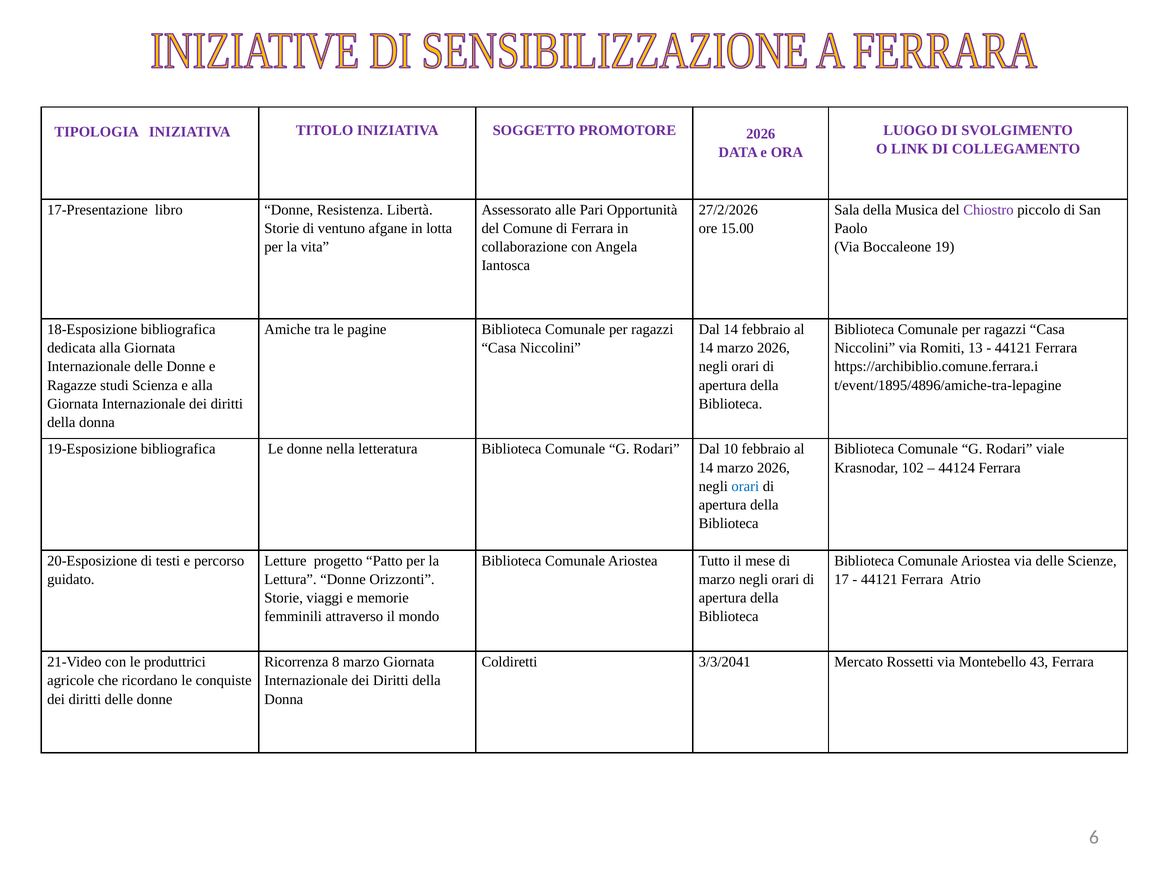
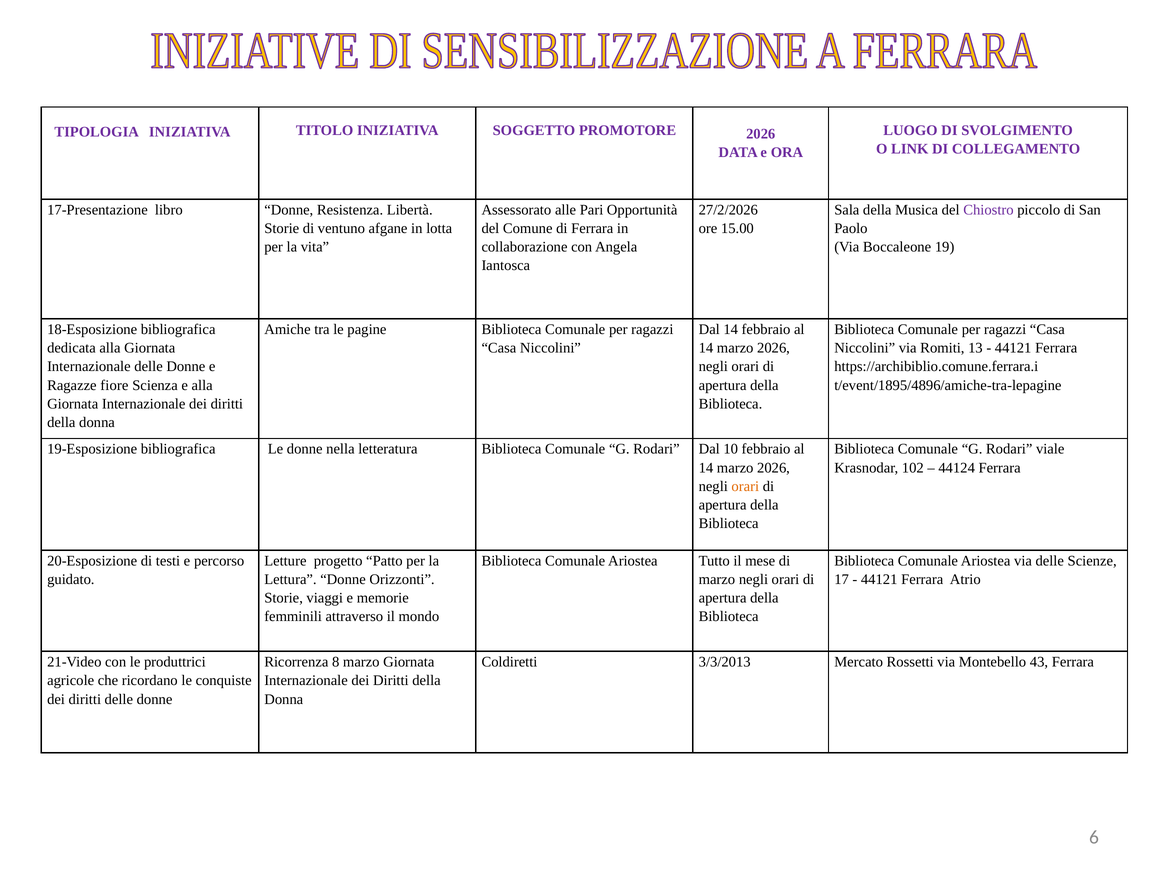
studi: studi -> fiore
orari at (745, 486) colour: blue -> orange
3/3/2041: 3/3/2041 -> 3/3/2013
